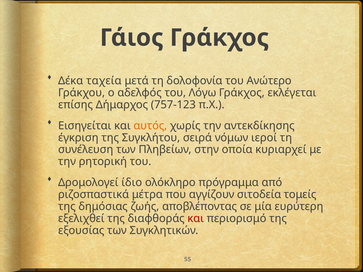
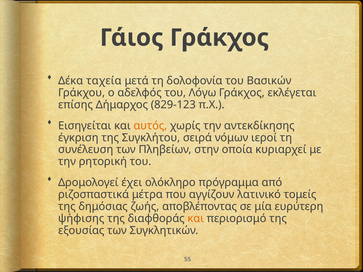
Ανώτερο: Ανώτερο -> Βασικών
757-123: 757-123 -> 829-123
ίδιο: ίδιο -> έχει
σιτοδεία: σιτοδεία -> λατινικό
εξελιχθεί: εξελιχθεί -> ψήφισης
και at (196, 219) colour: red -> orange
